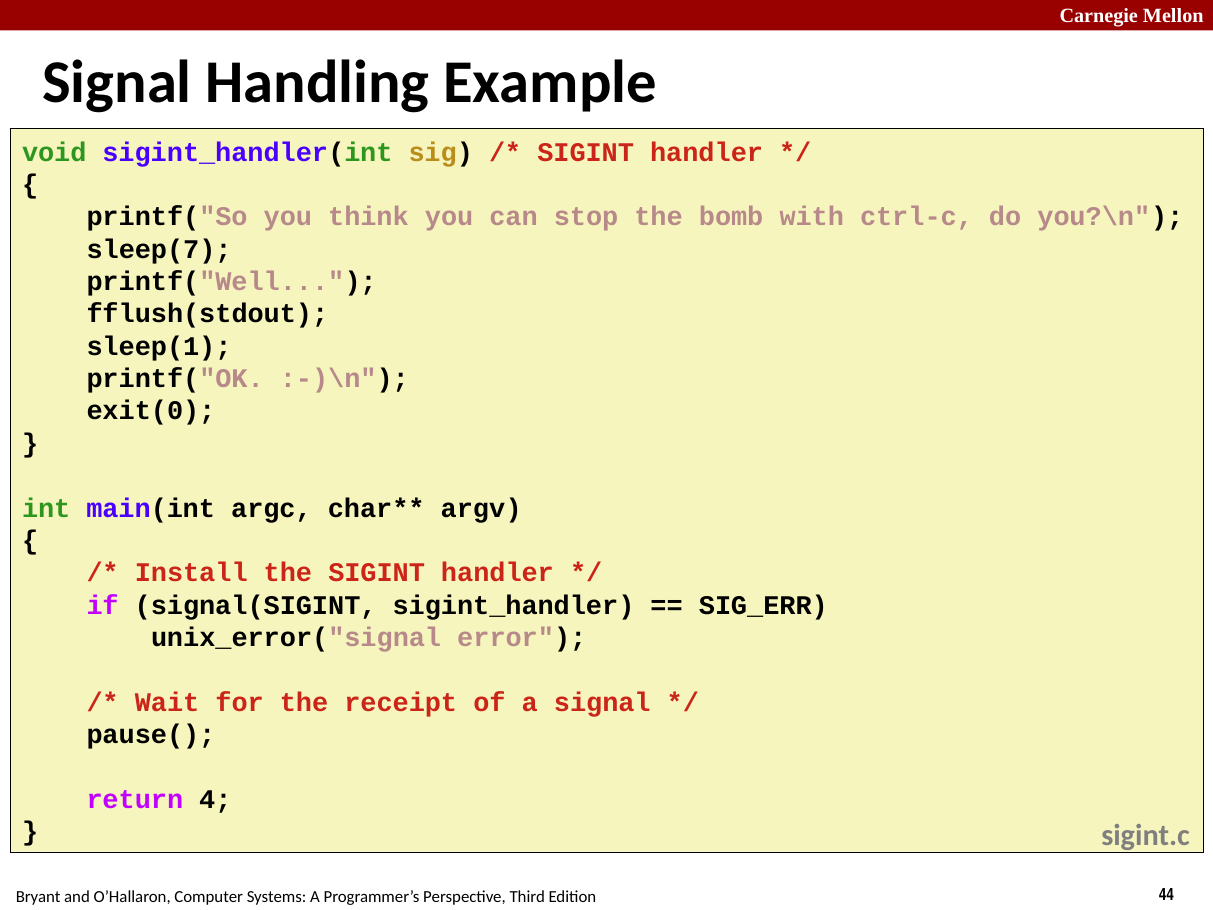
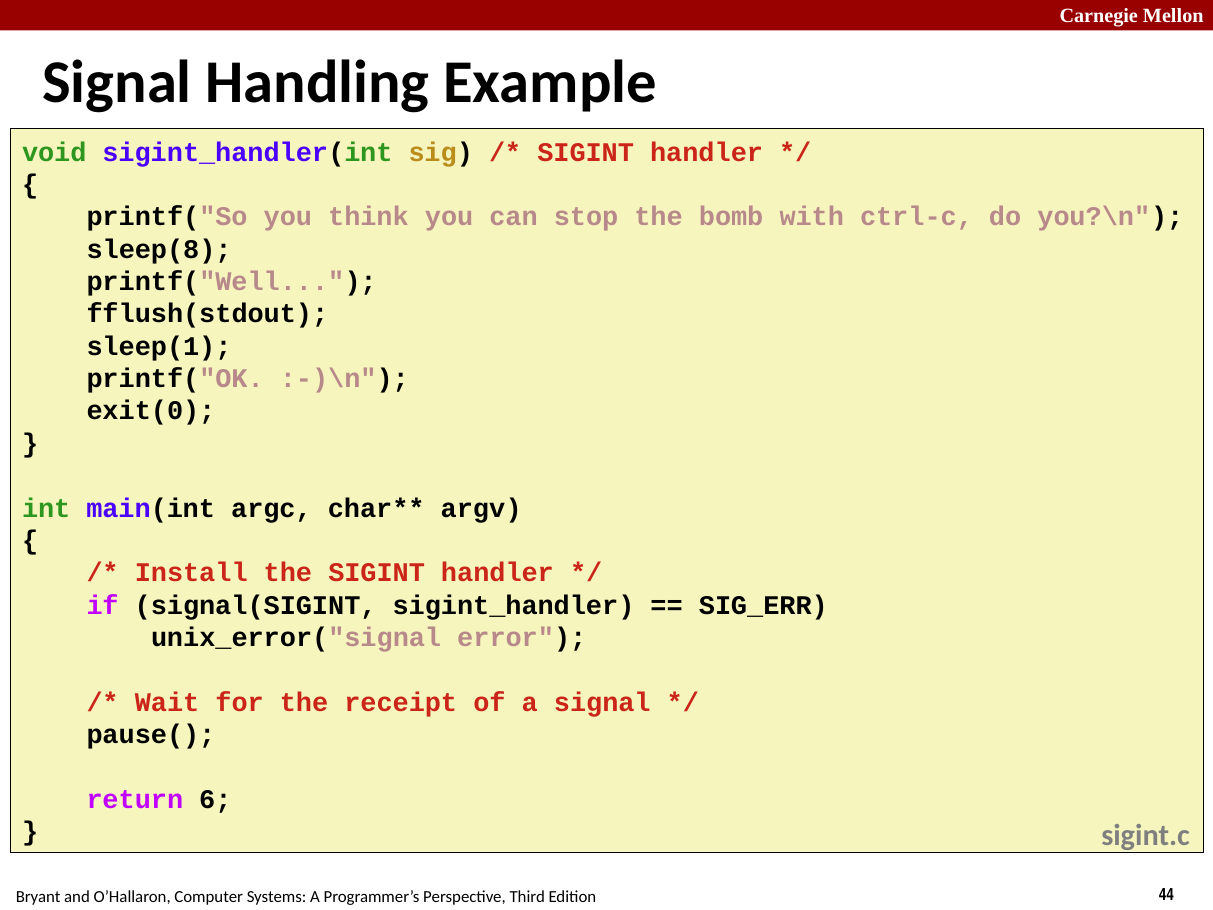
sleep(7: sleep(7 -> sleep(8
4: 4 -> 6
